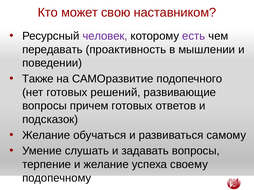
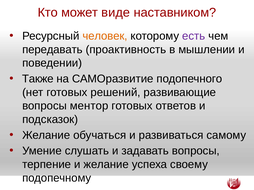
свою: свою -> виде
человек colour: purple -> orange
причем: причем -> ментор
